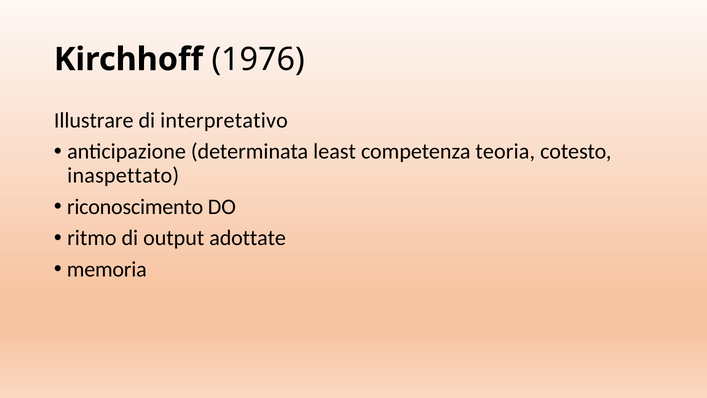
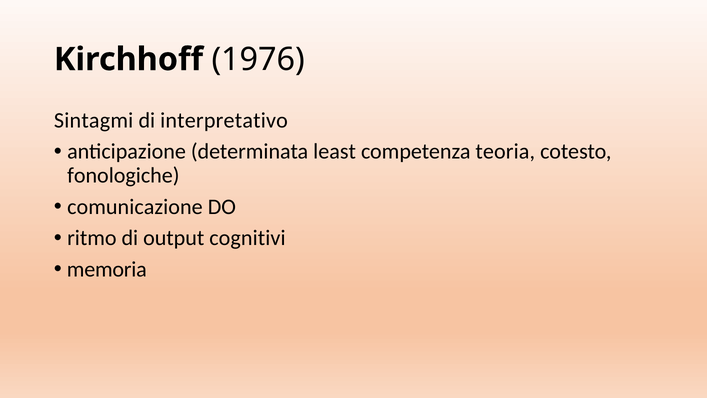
Illustrare: Illustrare -> Sintagmi
inaspettato: inaspettato -> fonologiche
riconoscimento: riconoscimento -> comunicazione
adottate: adottate -> cognitivi
